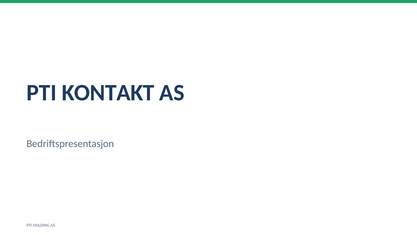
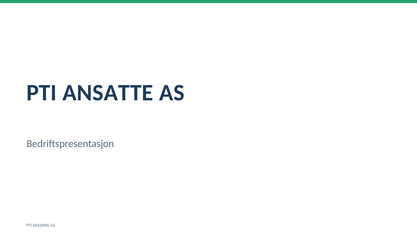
KONTAKT: KONTAKT -> ANSATTE
